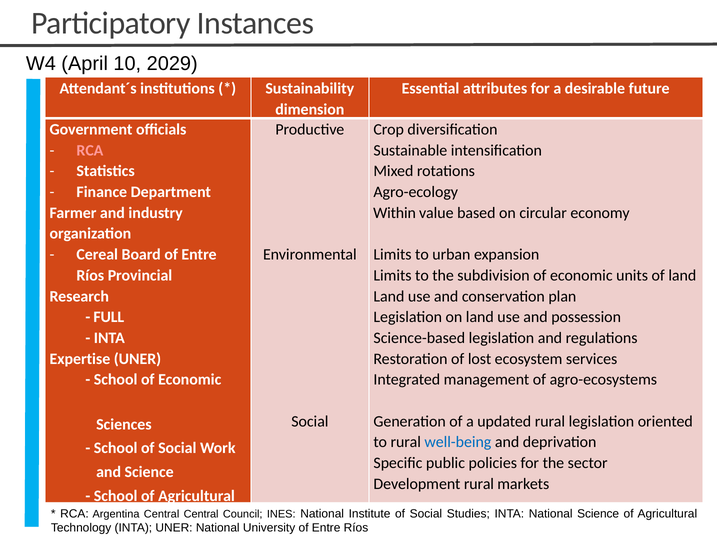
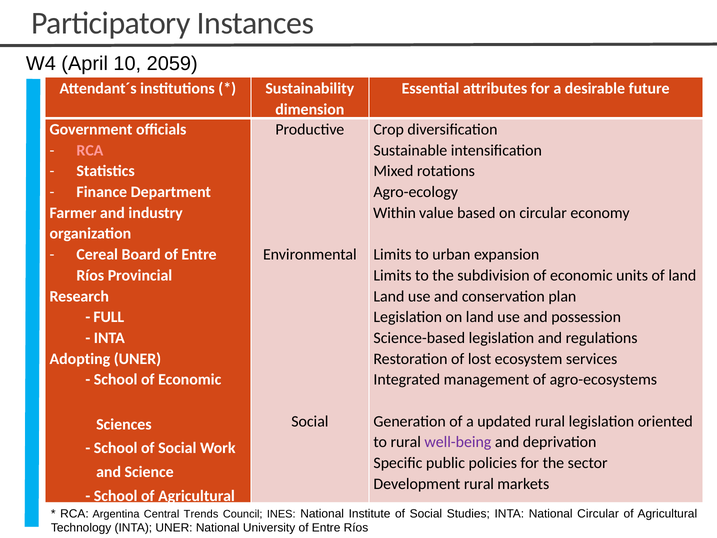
2029: 2029 -> 2059
Expertise: Expertise -> Adopting
well-being colour: blue -> purple
Central Central: Central -> Trends
National Science: Science -> Circular
